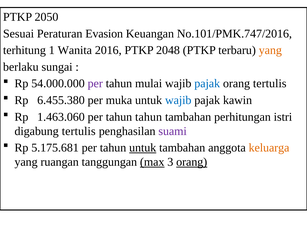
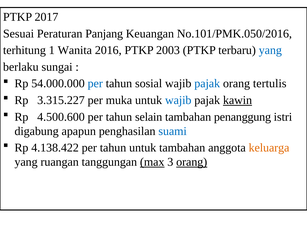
2050: 2050 -> 2017
Evasion: Evasion -> Panjang
No.101/PMK.747/2016: No.101/PMK.747/2016 -> No.101/PMK.050/2016
2048: 2048 -> 2003
yang at (270, 50) colour: orange -> blue
per at (95, 83) colour: purple -> blue
mulai: mulai -> sosial
6.455.380: 6.455.380 -> 3.315.227
kawin underline: none -> present
1.463.060: 1.463.060 -> 4.500.600
tahun tahun: tahun -> selain
perhitungan: perhitungan -> penanggung
digabung tertulis: tertulis -> apapun
suami colour: purple -> blue
5.175.681: 5.175.681 -> 4.138.422
untuk at (143, 148) underline: present -> none
